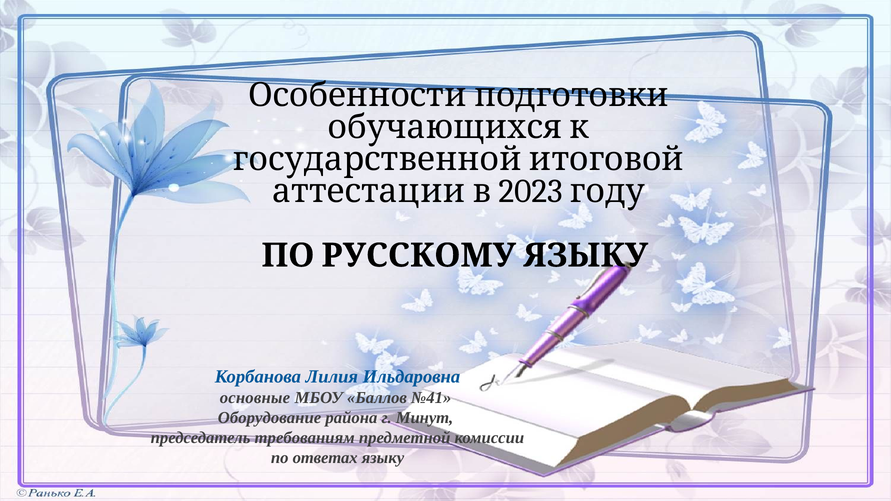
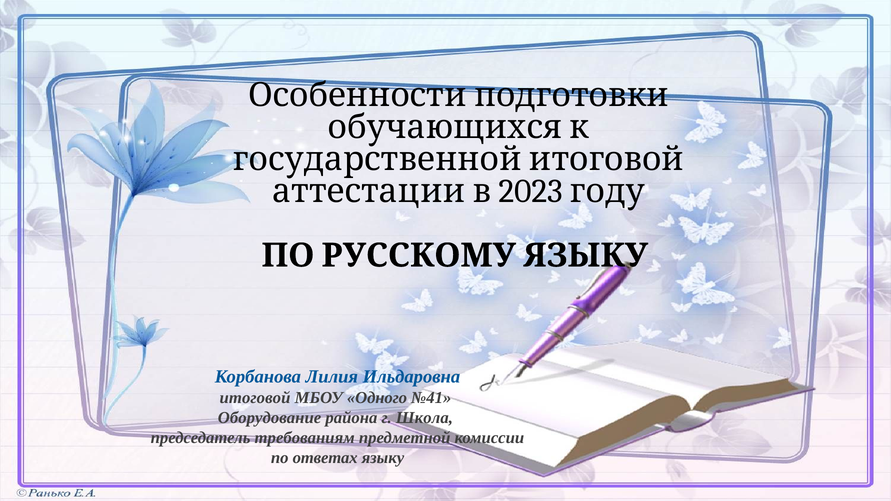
основные: основные -> итоговой
Баллов: Баллов -> Одного
Минут: Минут -> Школа
